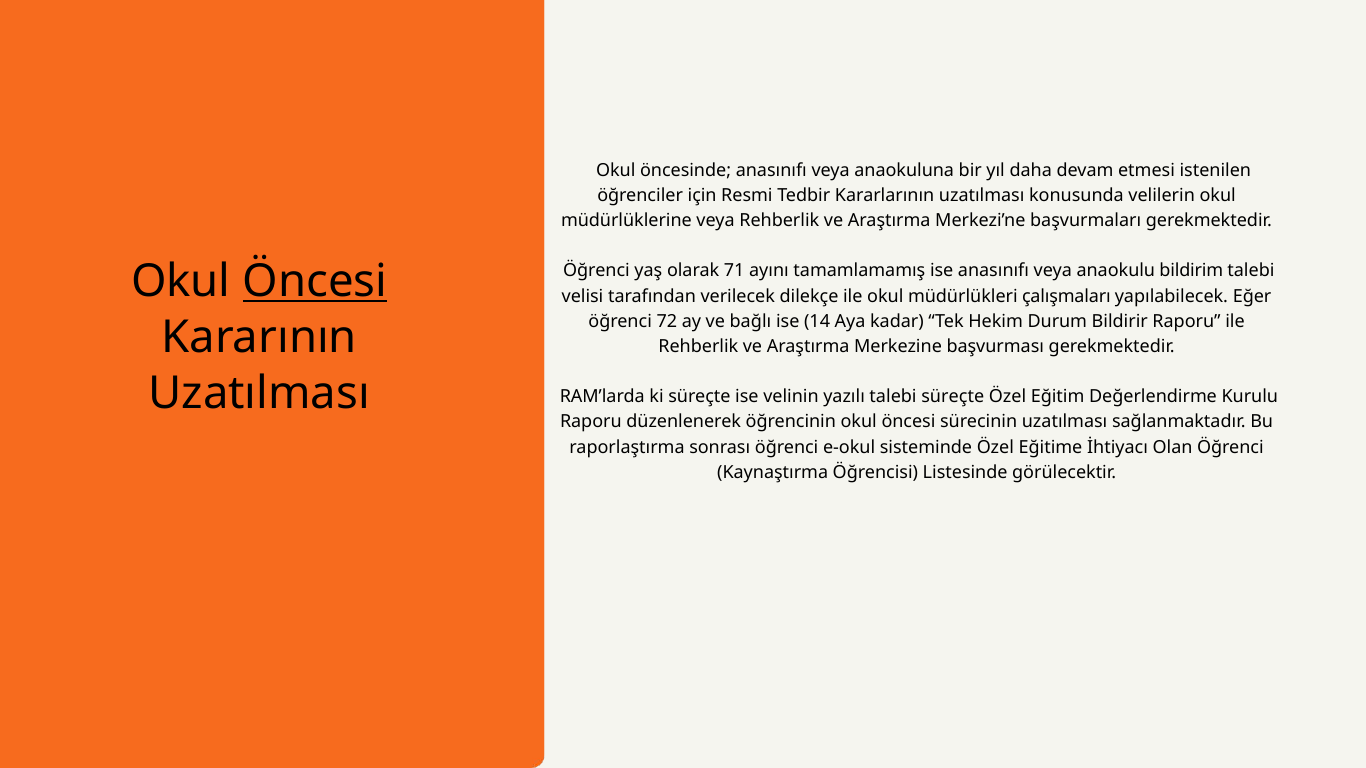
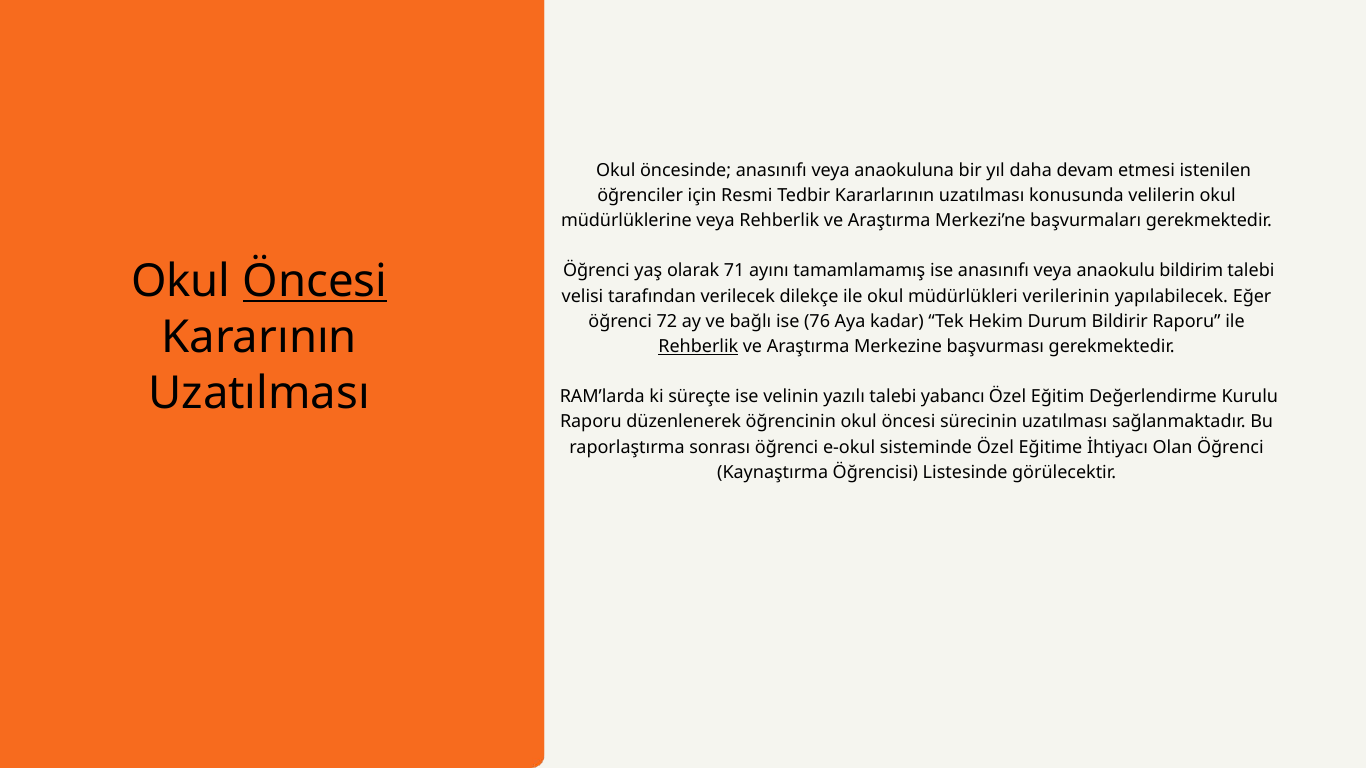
çalışmaları: çalışmaları -> verilerinin
14: 14 -> 76
Rehberlik at (698, 347) underline: none -> present
talebi süreçte: süreçte -> yabancı
